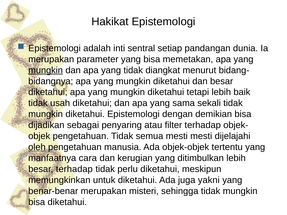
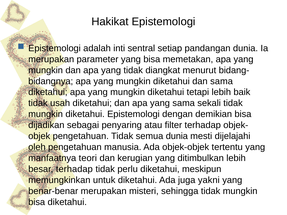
mungkin at (46, 70) underline: present -> none
dan besar: besar -> sama
semua mesti: mesti -> dunia
cara: cara -> teori
